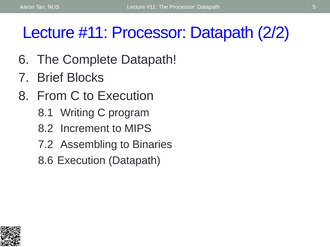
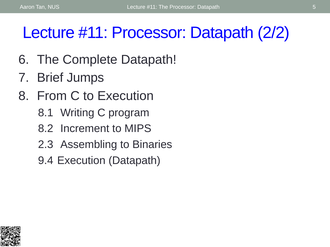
Blocks: Blocks -> Jumps
7.2: 7.2 -> 2.3
8.6: 8.6 -> 9.4
